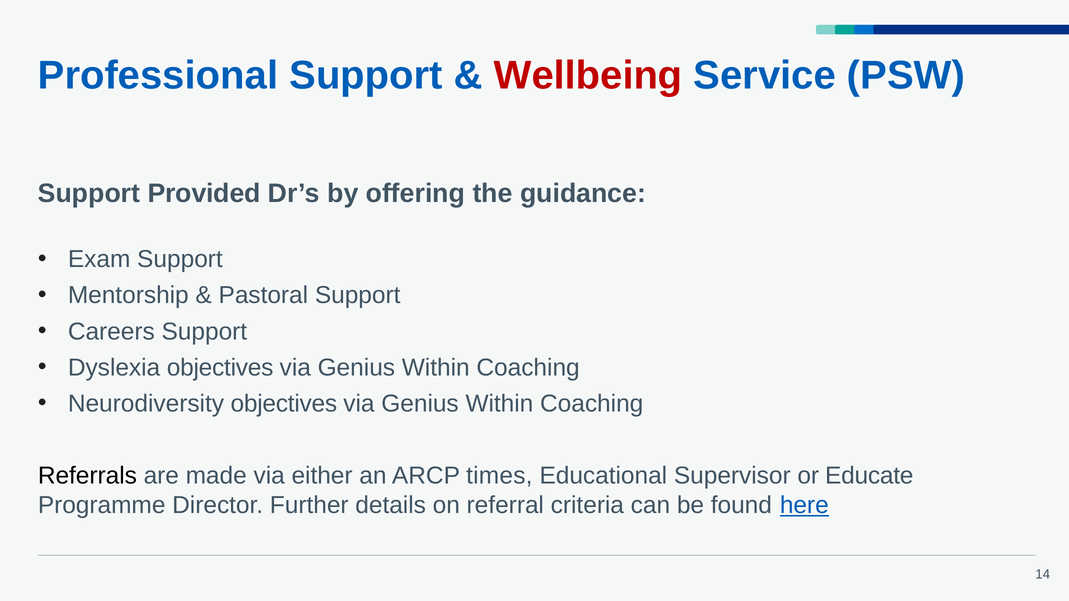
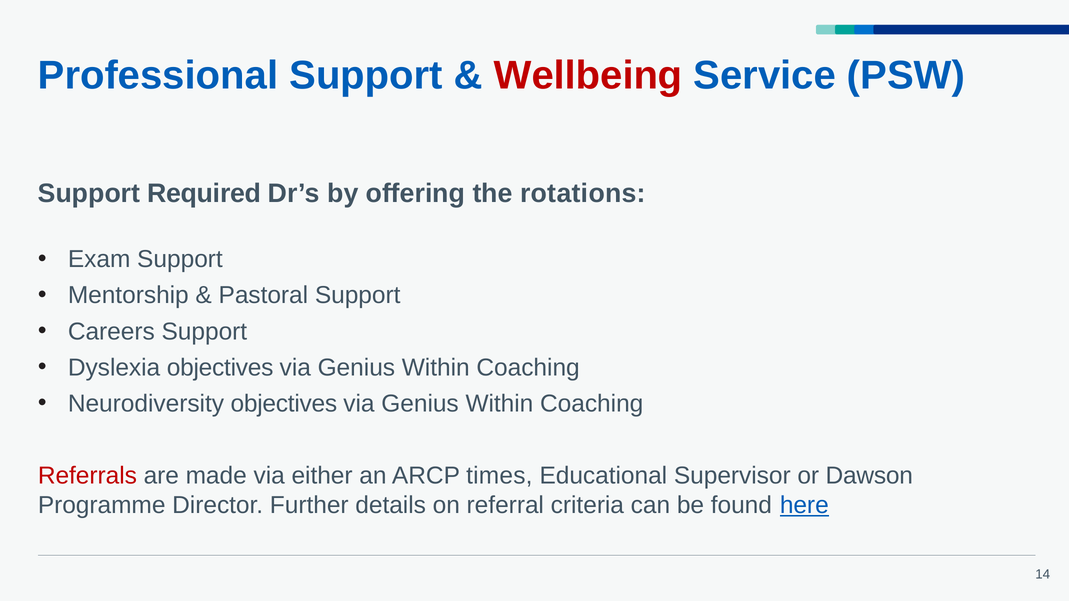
Provided: Provided -> Required
guidance: guidance -> rotations
Referrals colour: black -> red
Educate: Educate -> Dawson
